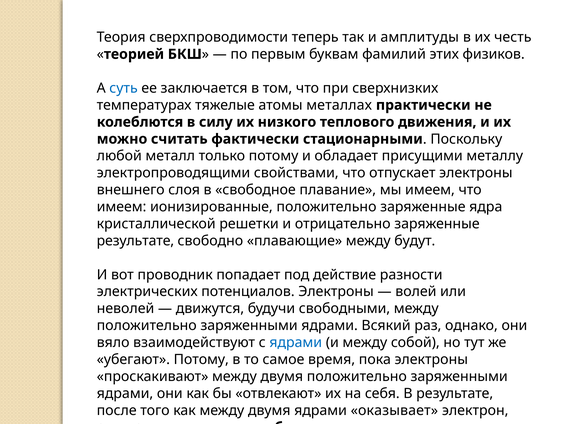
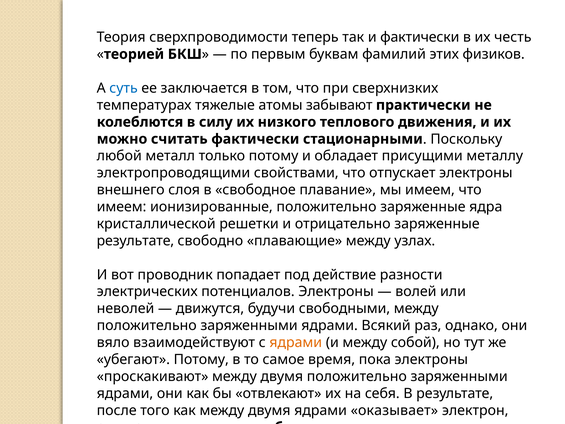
и амплитуды: амплитуды -> фактически
металлах: металлах -> забывают
будут: будут -> узлах
ядрами at (296, 342) colour: blue -> orange
